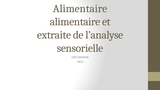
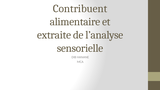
Alimentaire at (80, 9): Alimentaire -> Contribuent
